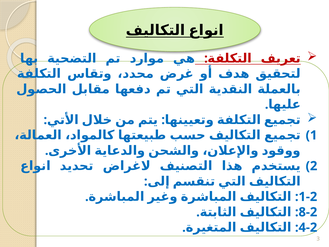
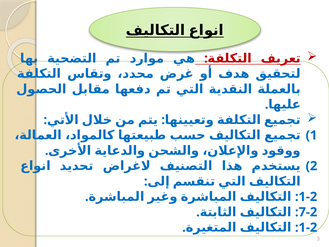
8-2: 8-2 -> 7-2
4-2 at (308, 227): 4-2 -> 1-2
